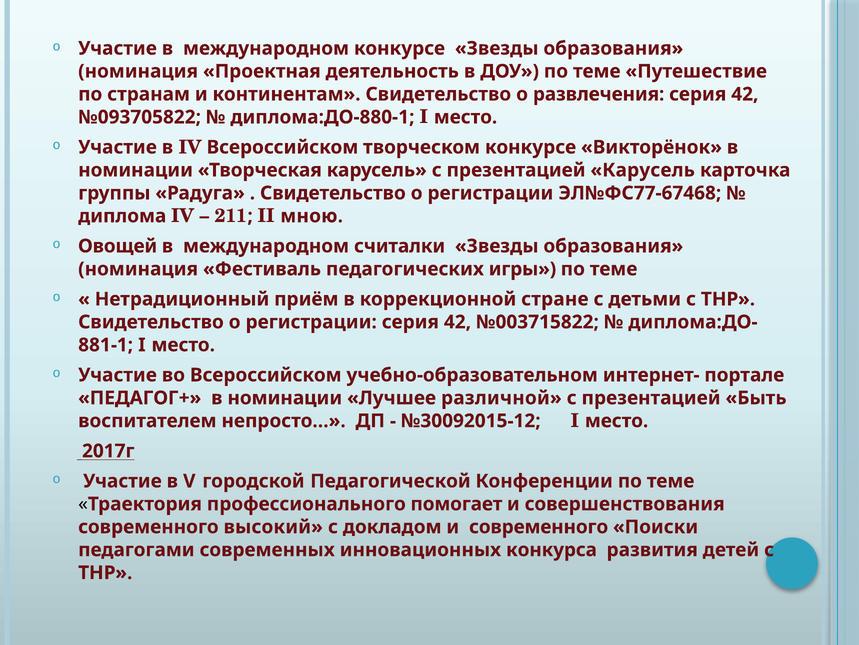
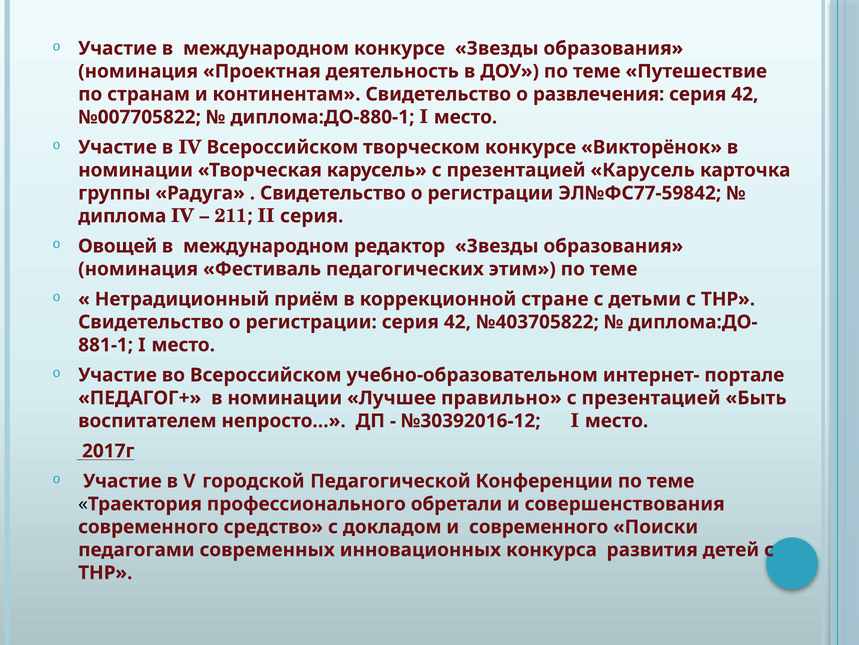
№093705822: №093705822 -> №007705822
ЭЛ№ФС77-67468: ЭЛ№ФС77-67468 -> ЭЛ№ФС77-59842
II мною: мною -> серия
считалки: считалки -> редактор
игры: игры -> этим
№003715822: №003715822 -> №403705822
различной: различной -> правильно
№30092015-12: №30092015-12 -> №30392016-12
помогает: помогает -> обретали
высокий: высокий -> средство
